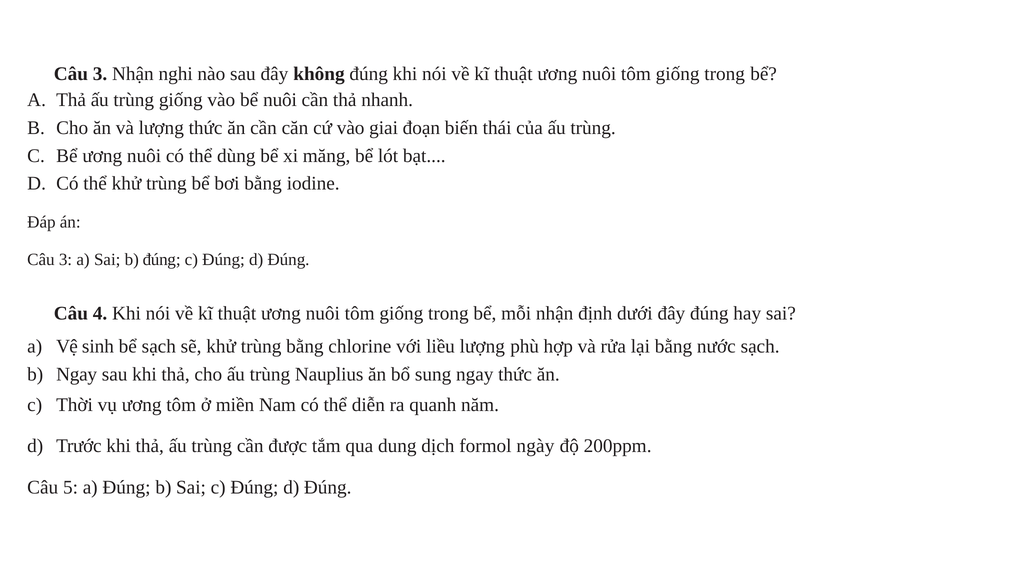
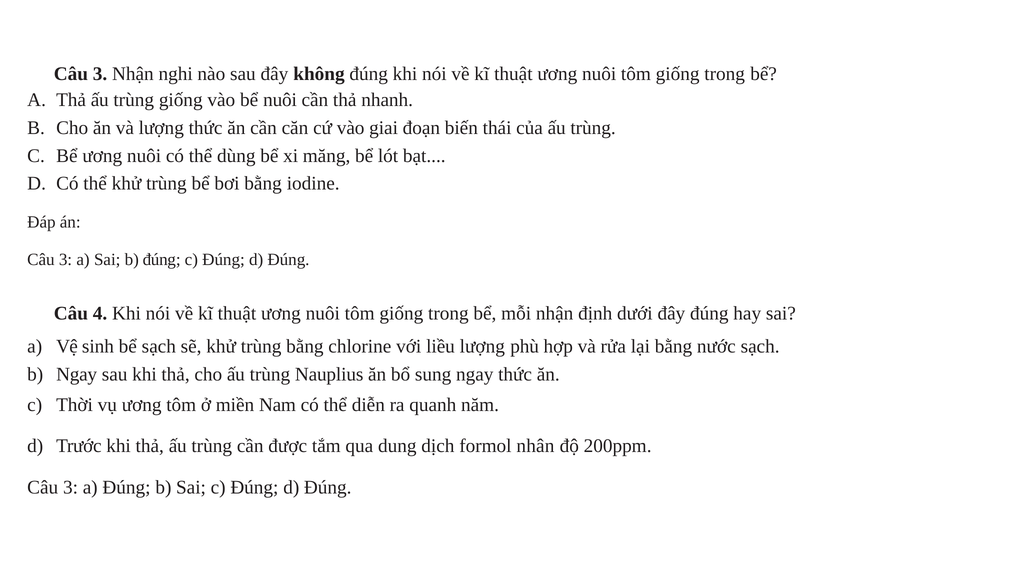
ngày: ngày -> nhân
5 at (71, 487): 5 -> 3
